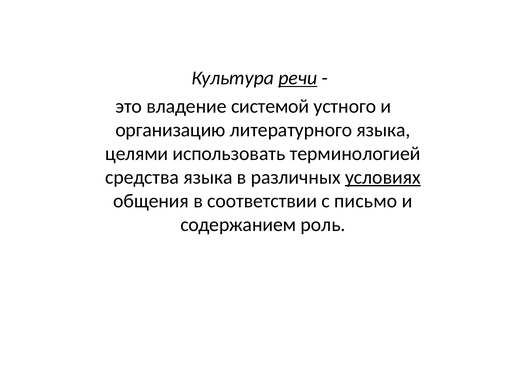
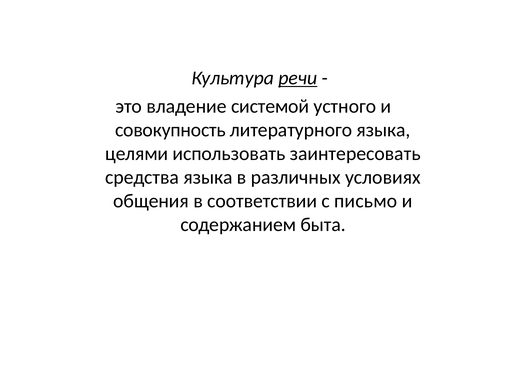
организацию: организацию -> совокупность
терминологией: терминологией -> заинтересовать
условиях underline: present -> none
роль: роль -> быта
